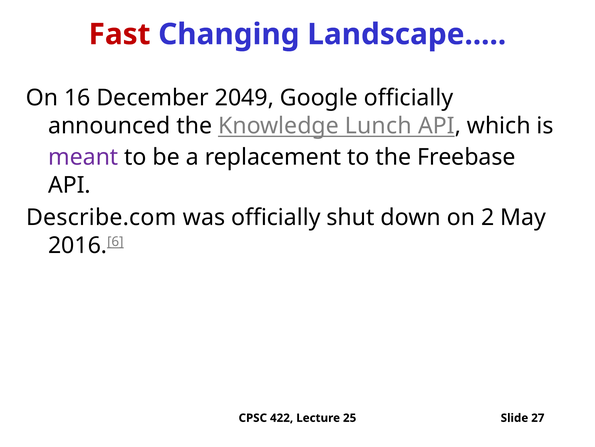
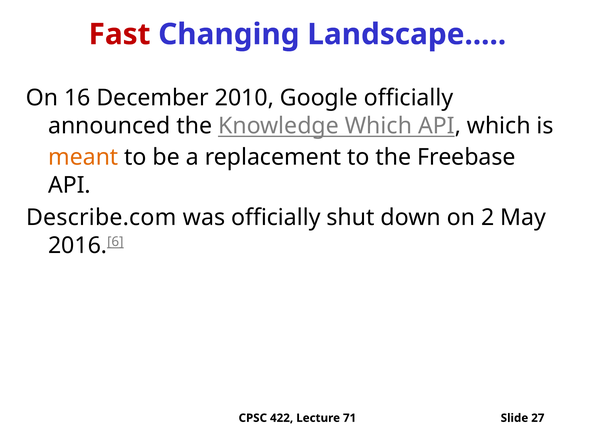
2049: 2049 -> 2010
Knowledge Lunch: Lunch -> Which
meant colour: purple -> orange
25: 25 -> 71
